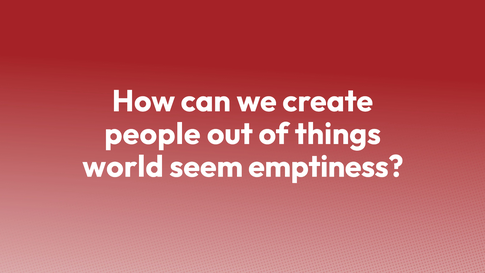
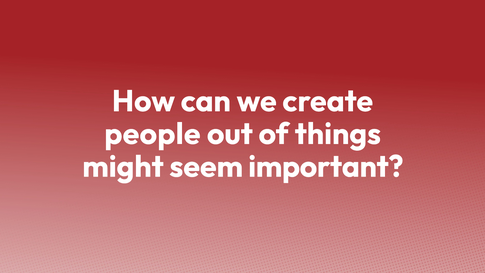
world: world -> might
emptiness: emptiness -> important
